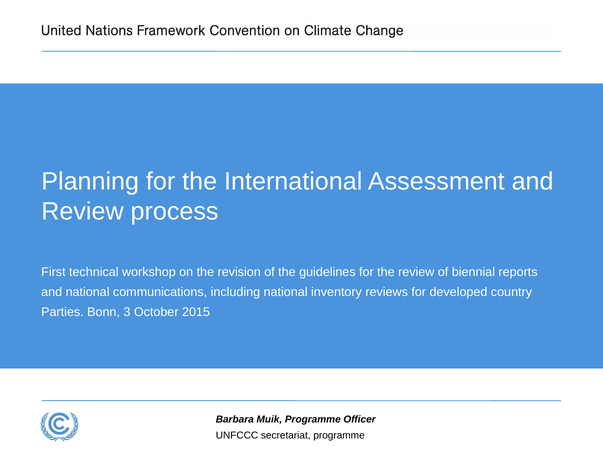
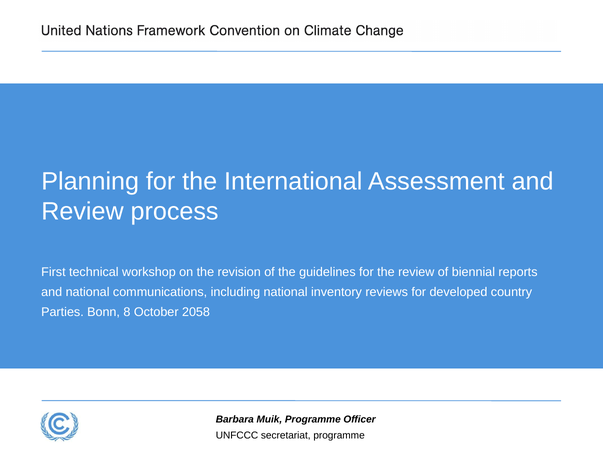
3: 3 -> 8
2015: 2015 -> 2058
